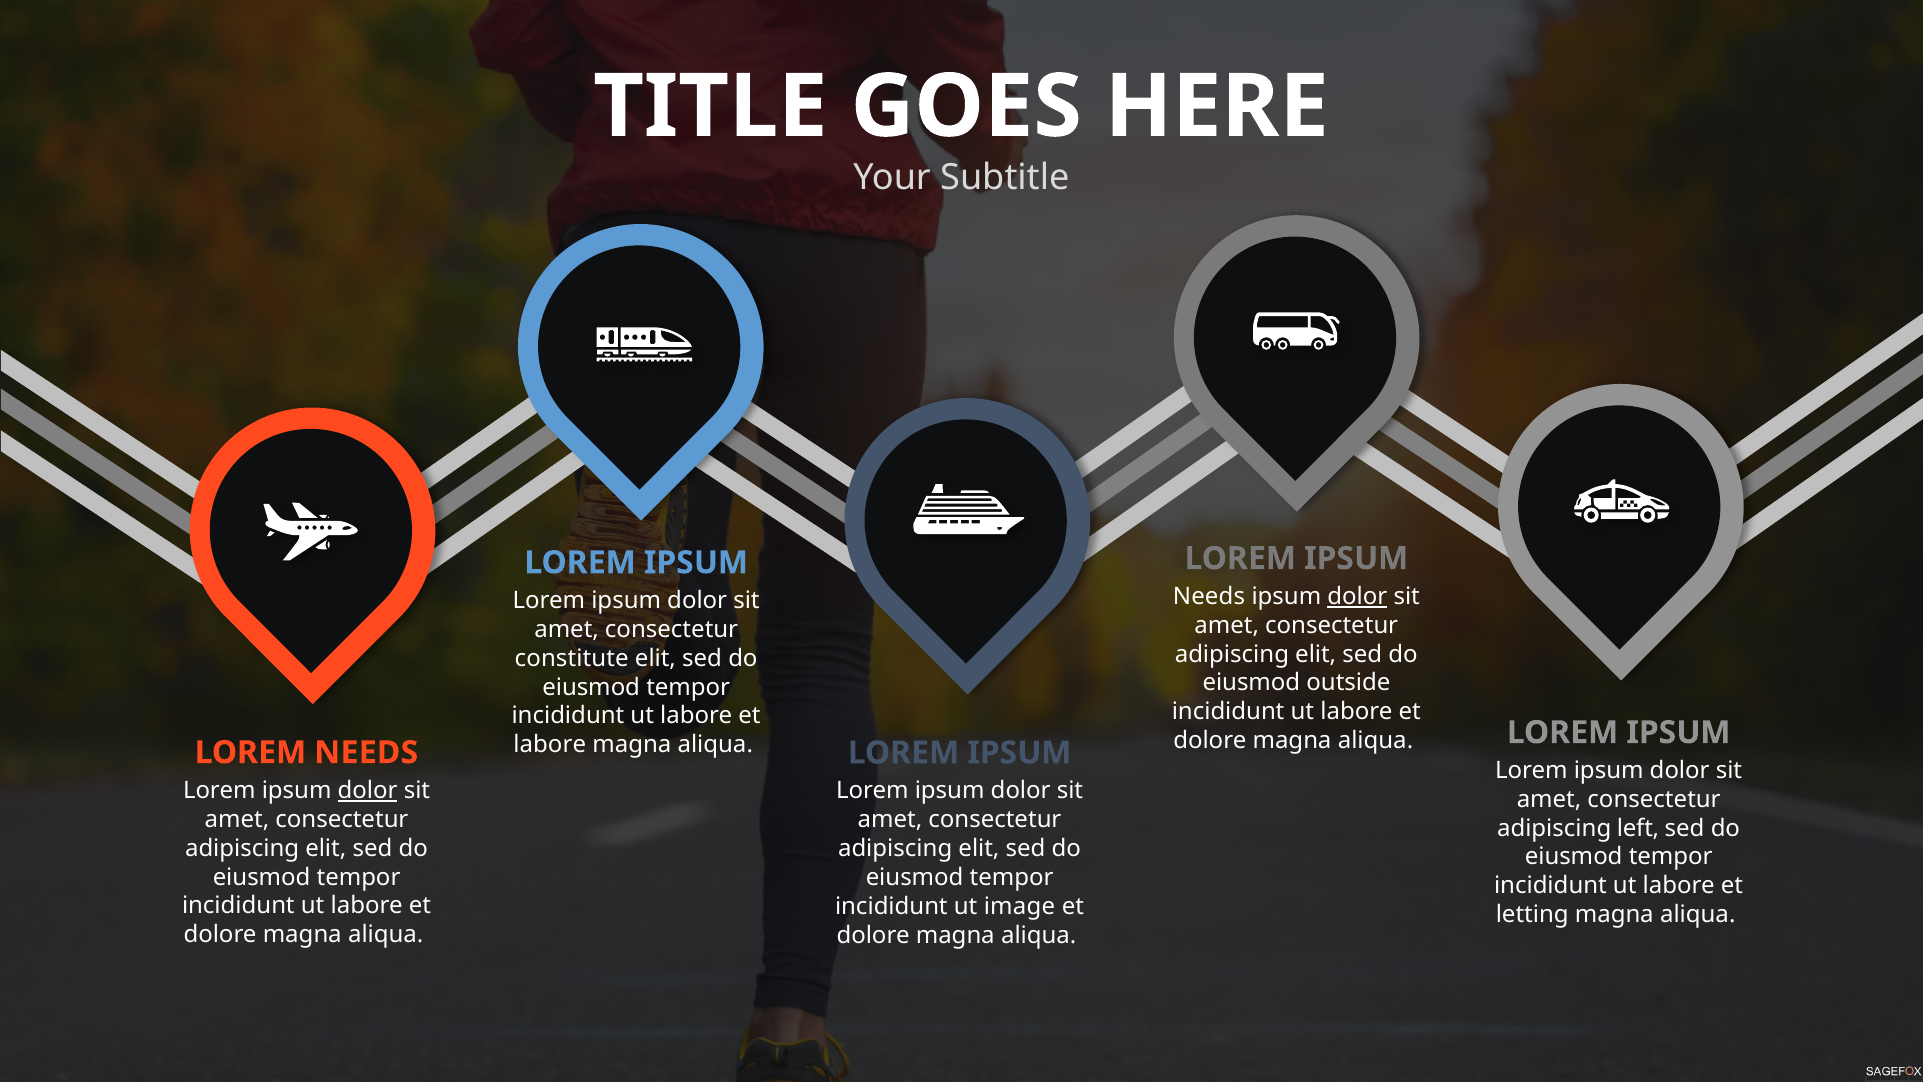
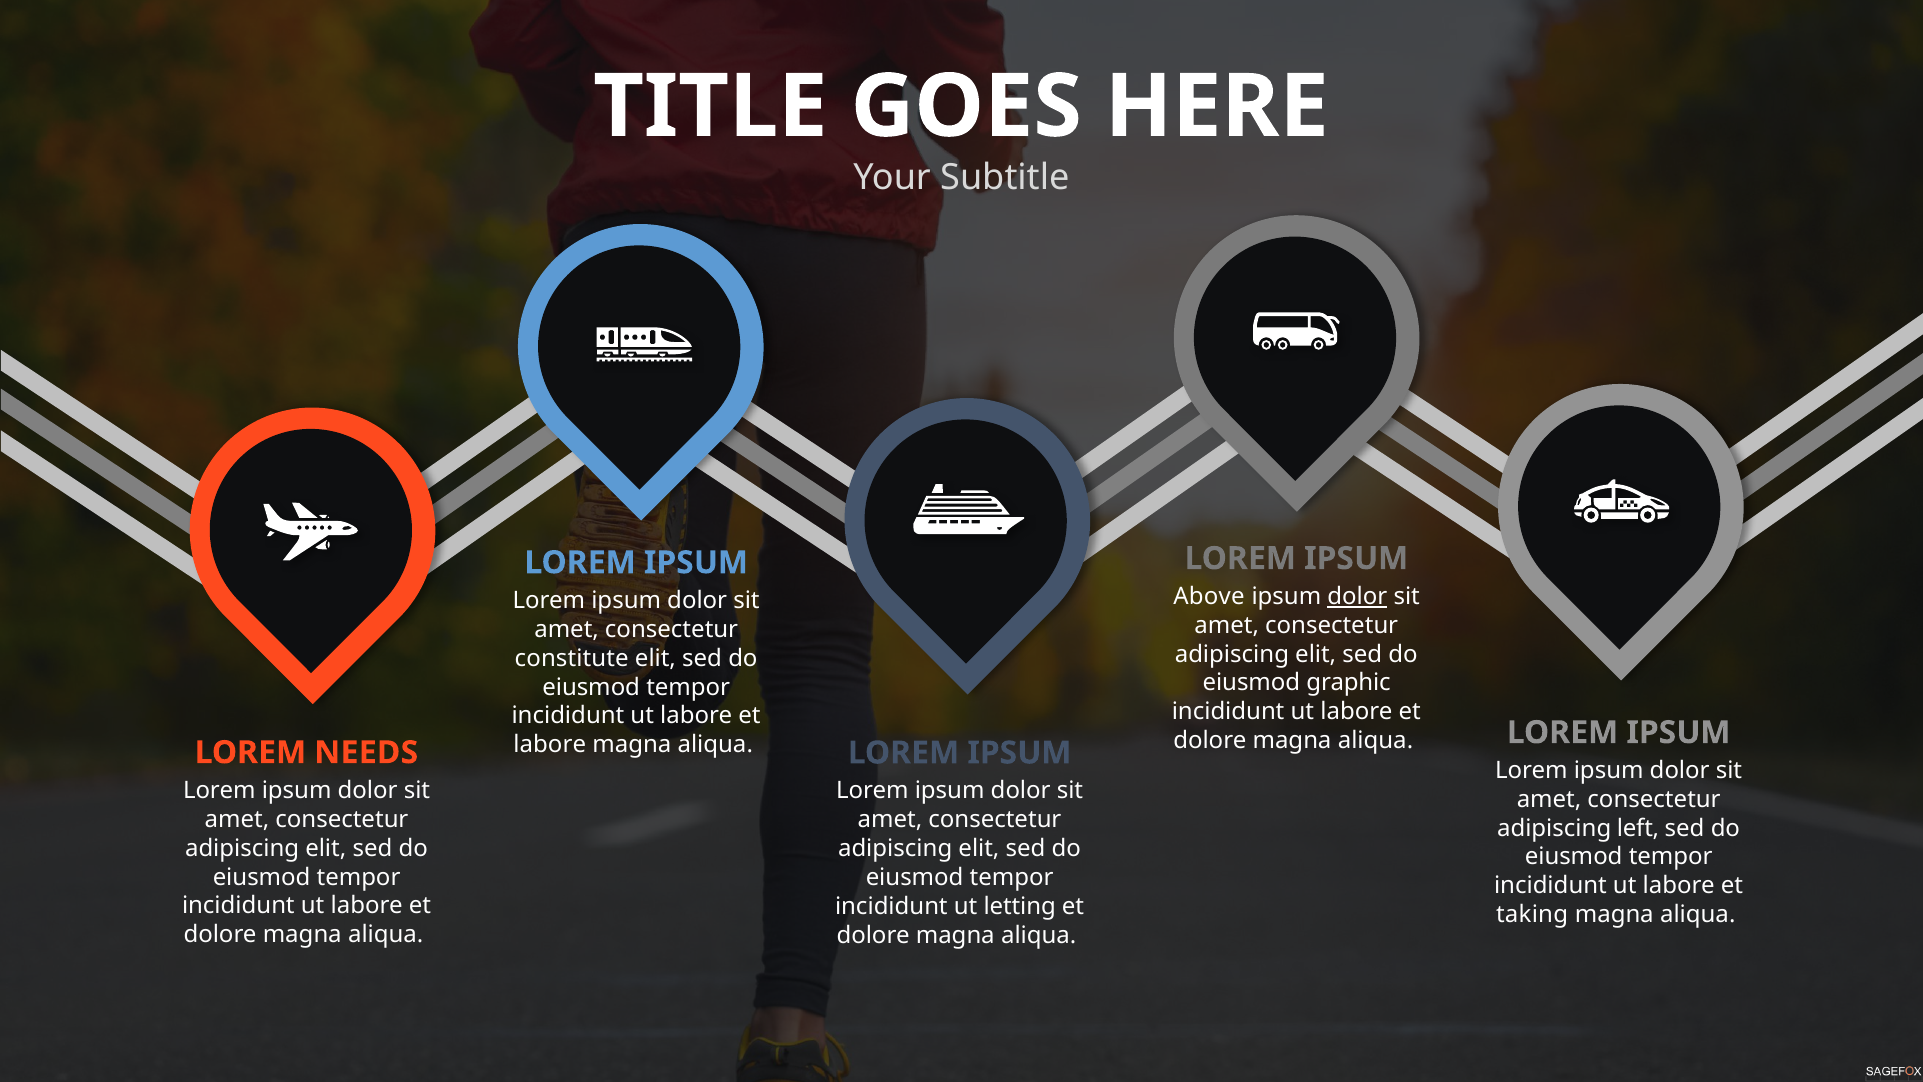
Needs at (1209, 596): Needs -> Above
outside: outside -> graphic
dolor at (368, 790) underline: present -> none
image: image -> letting
letting: letting -> taking
